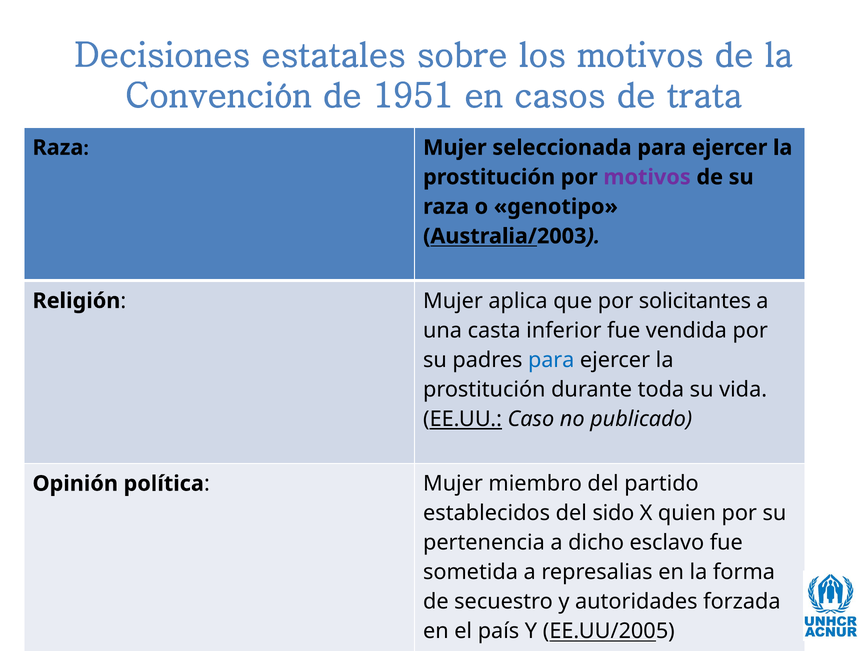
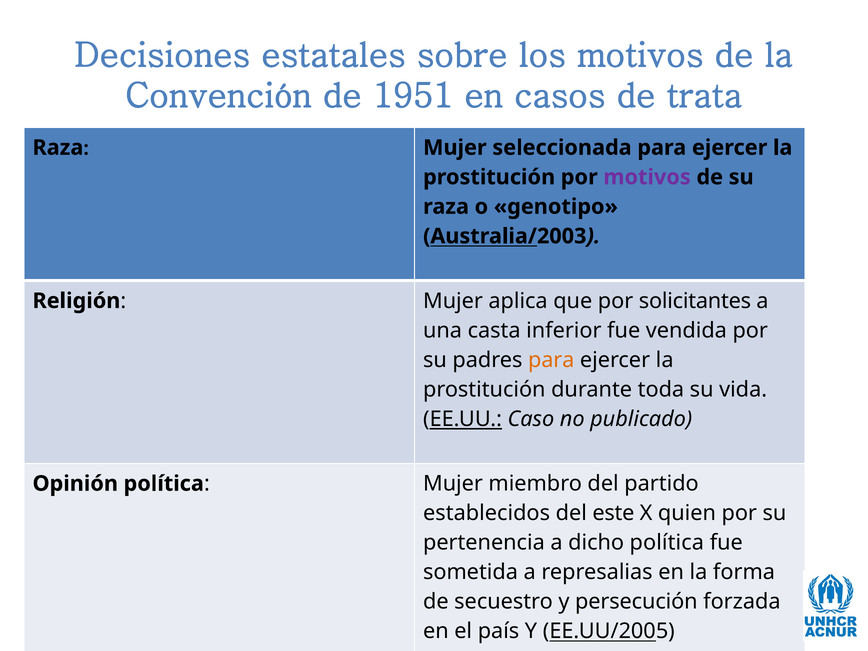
para at (551, 360) colour: blue -> orange
sido: sido -> este
dicho esclavo: esclavo -> política
autoridades: autoridades -> persecución
